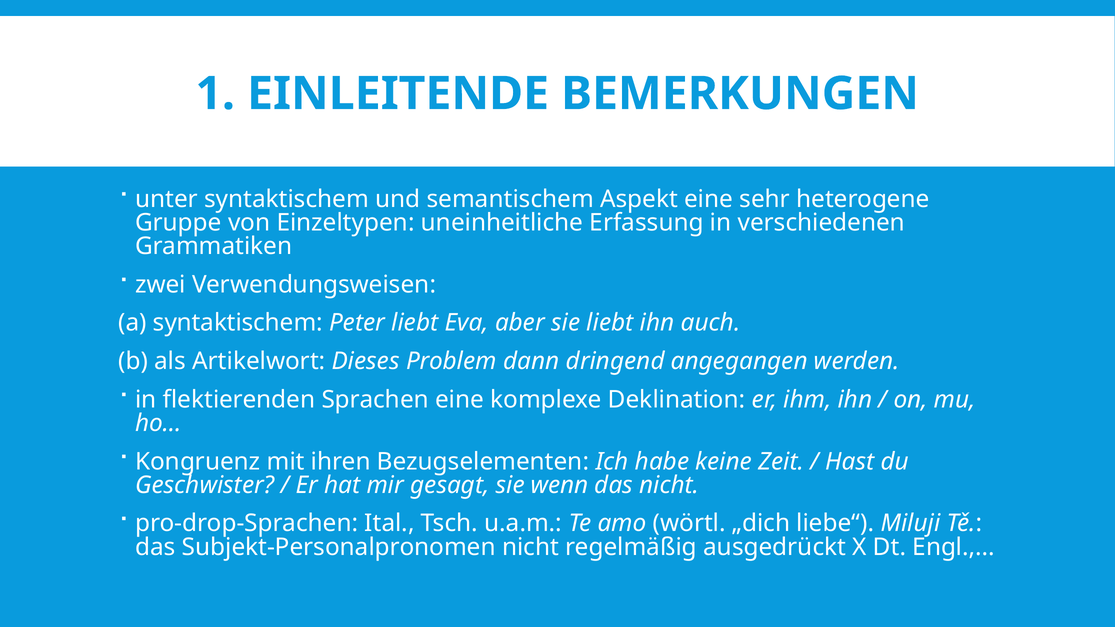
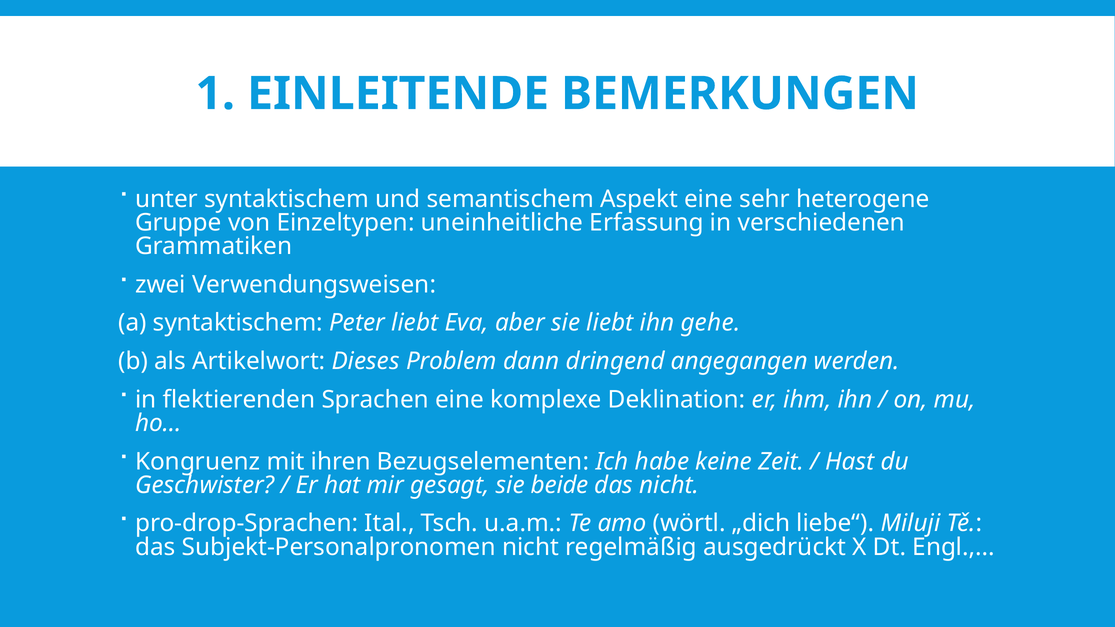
auch: auch -> gehe
wenn: wenn -> beide
